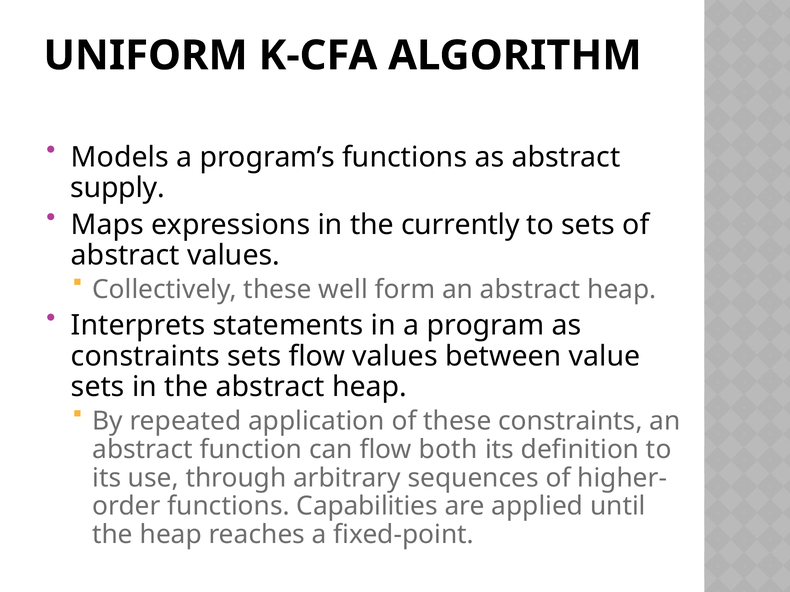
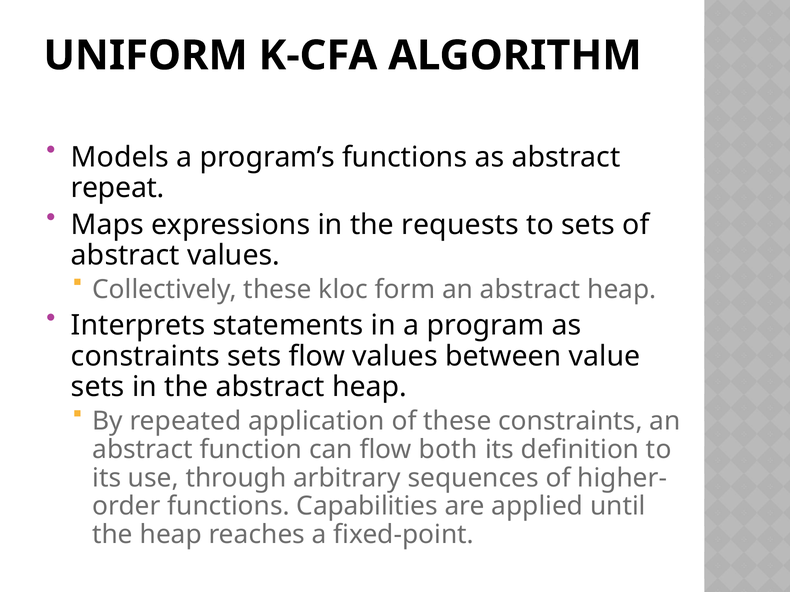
supply: supply -> repeat
currently: currently -> requests
well: well -> kloc
